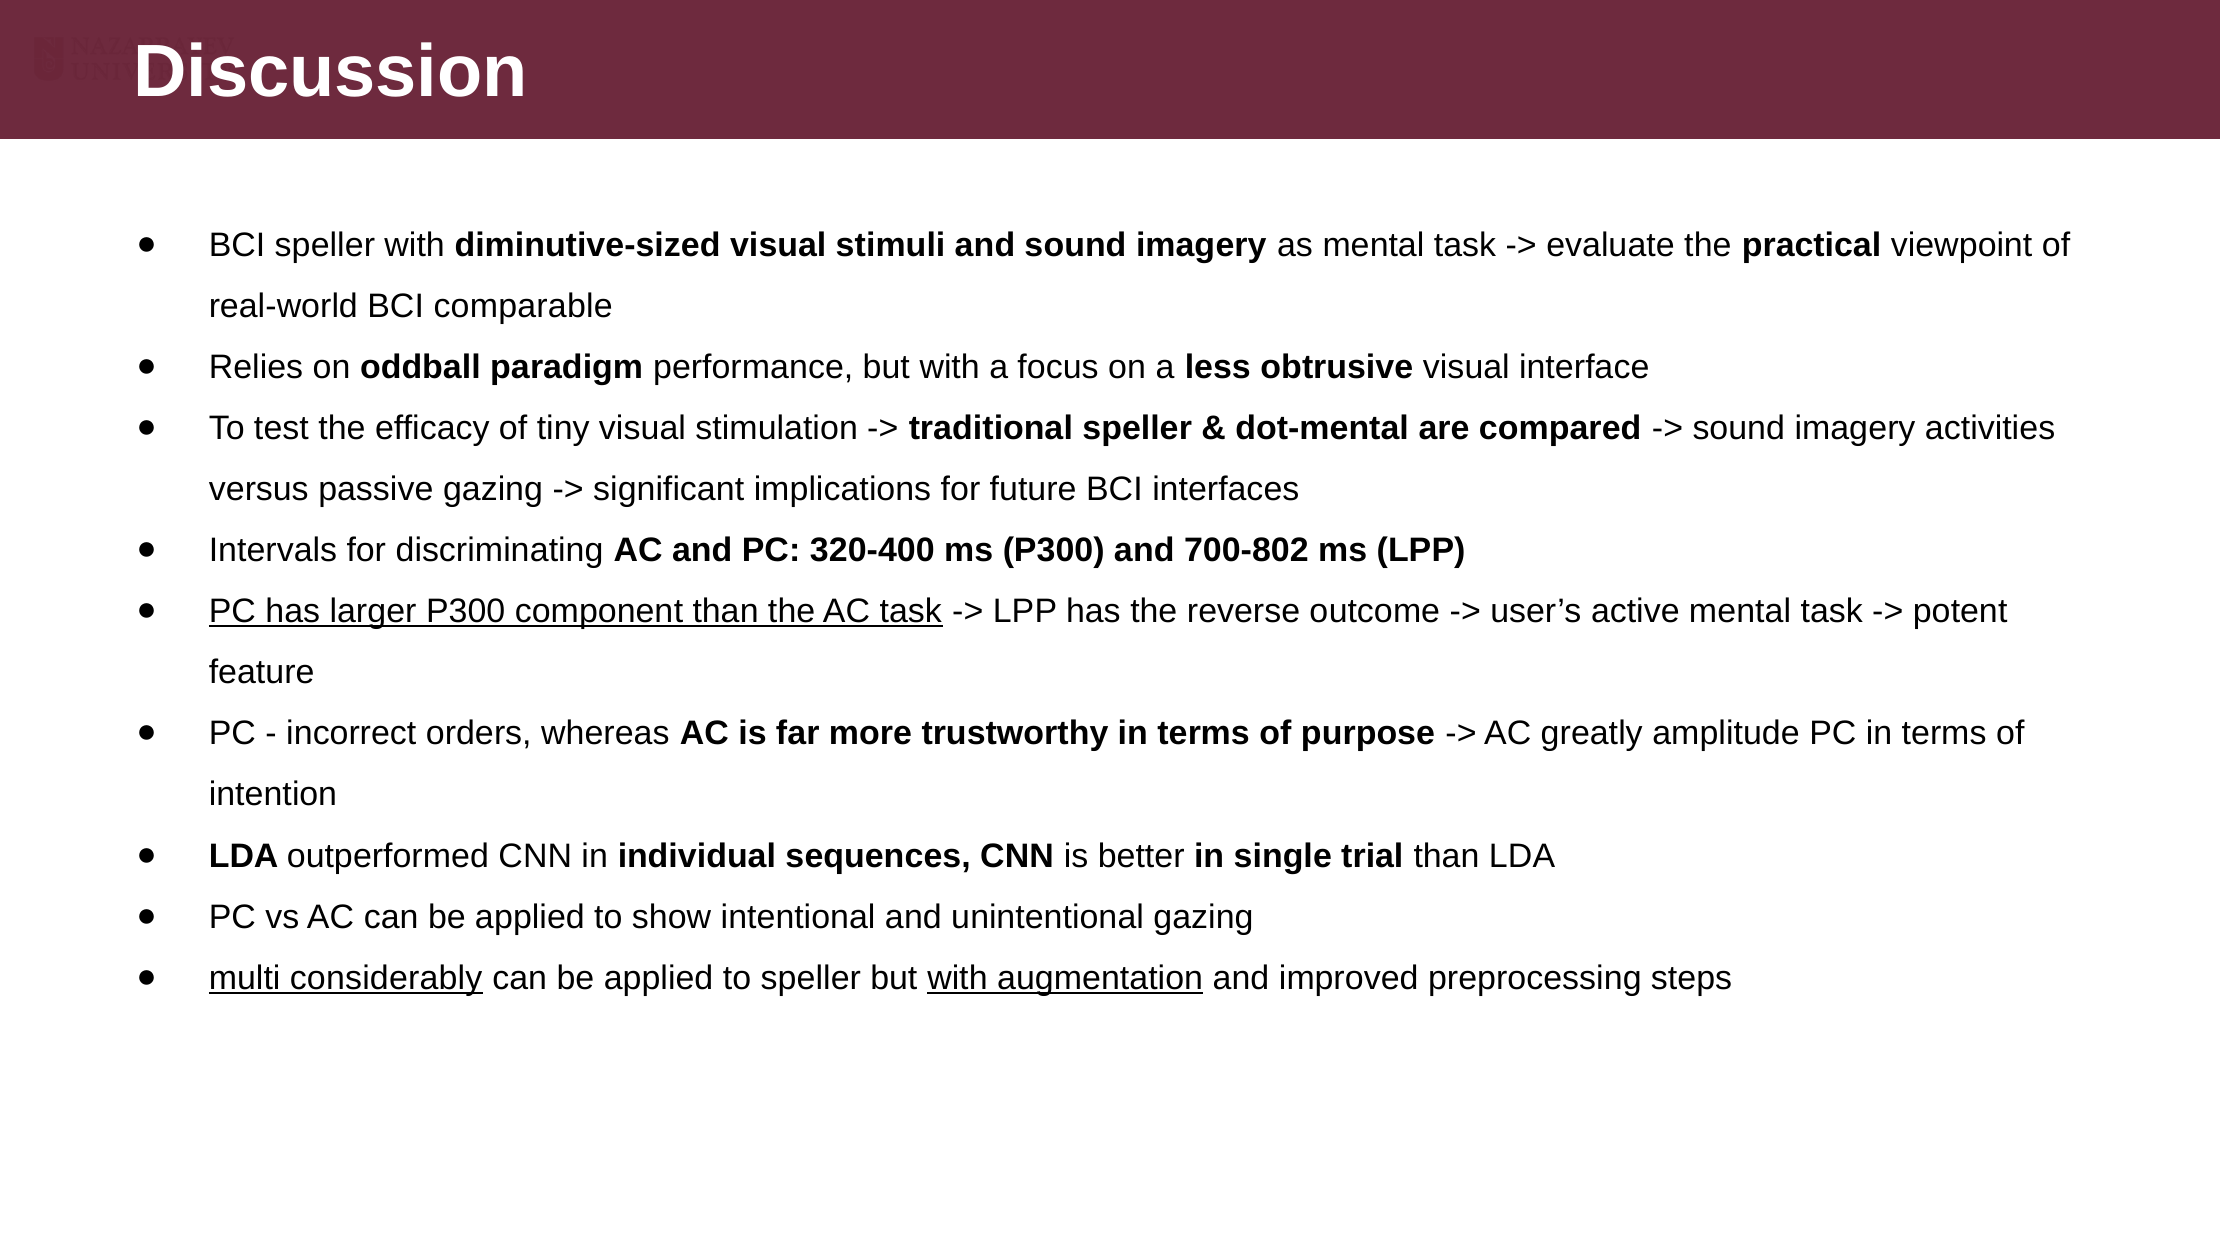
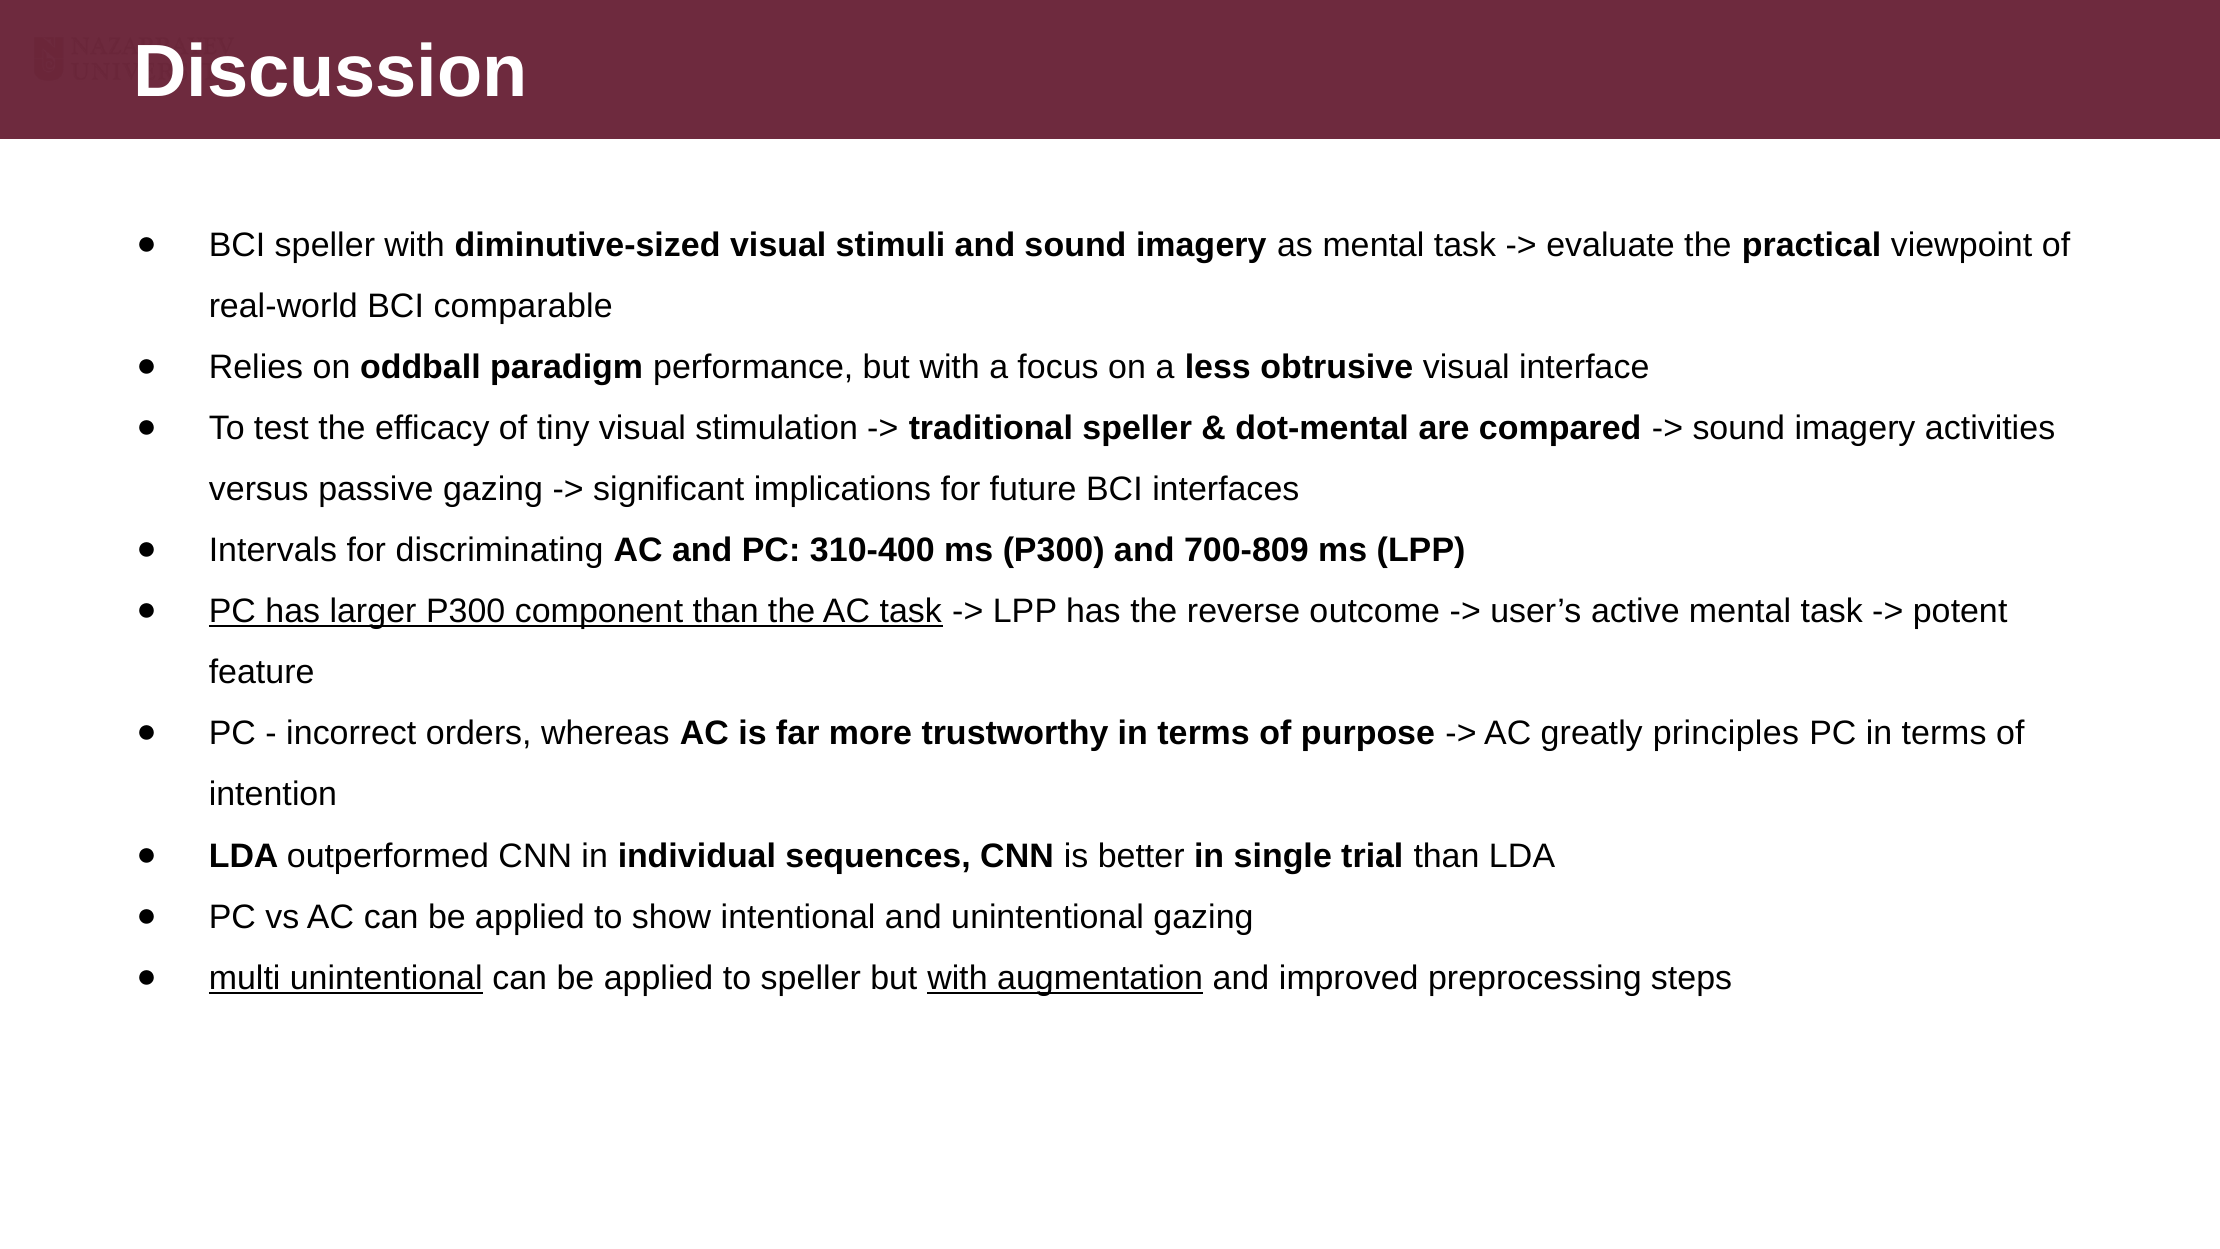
320-400: 320-400 -> 310-400
700-802: 700-802 -> 700-809
amplitude: amplitude -> principles
multi considerably: considerably -> unintentional
